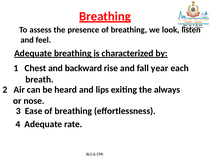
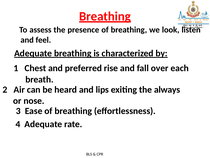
backward: backward -> preferred
year: year -> over
